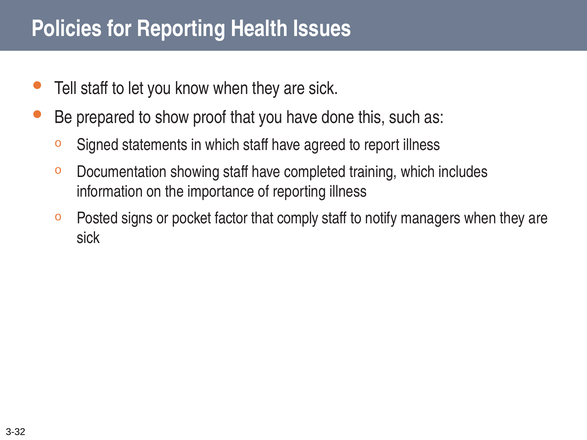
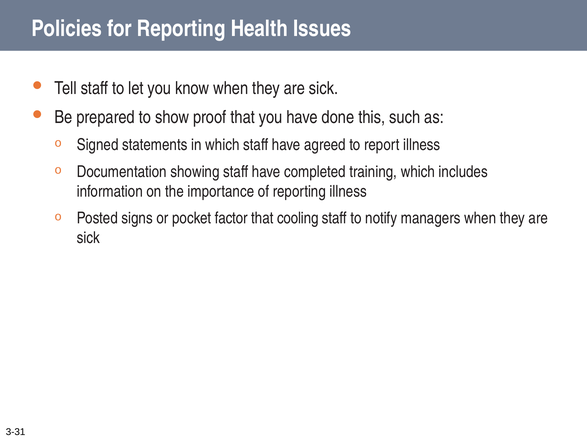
comply: comply -> cooling
3-32: 3-32 -> 3-31
